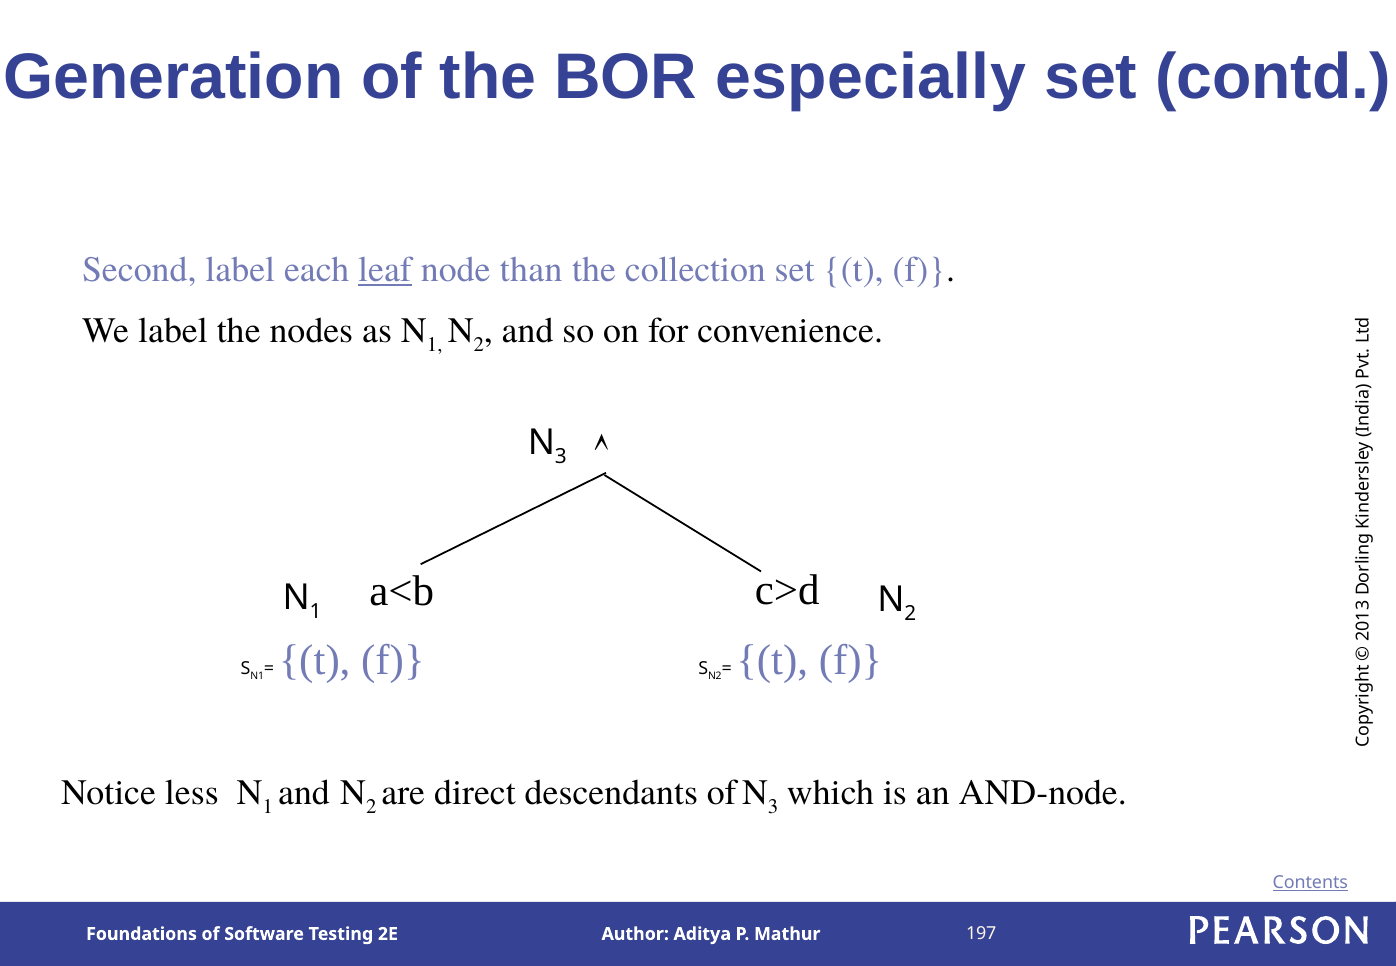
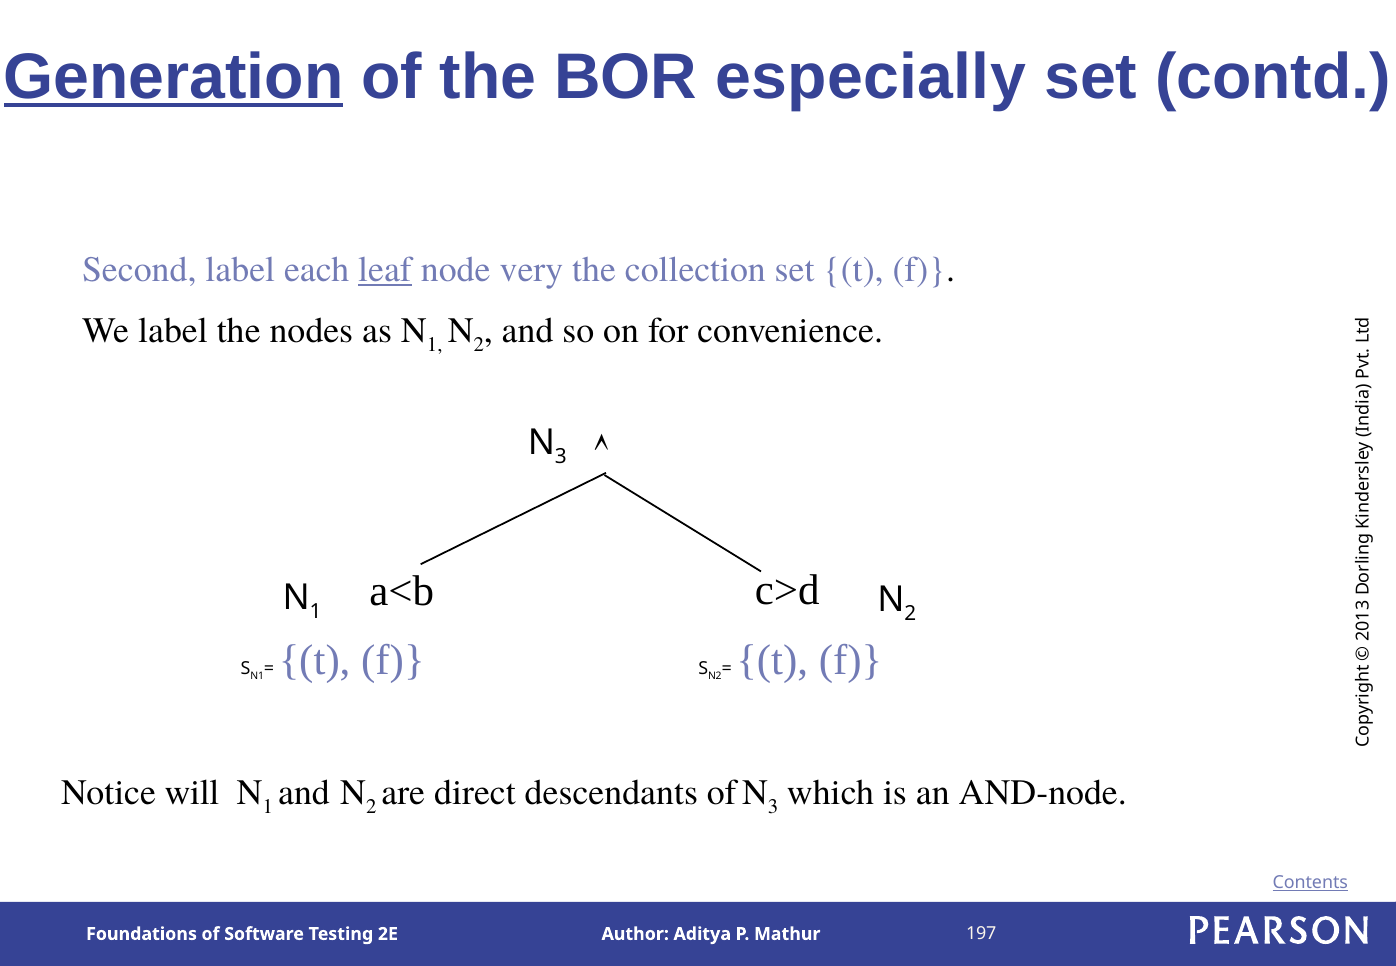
Generation underline: none -> present
than: than -> very
less: less -> will
